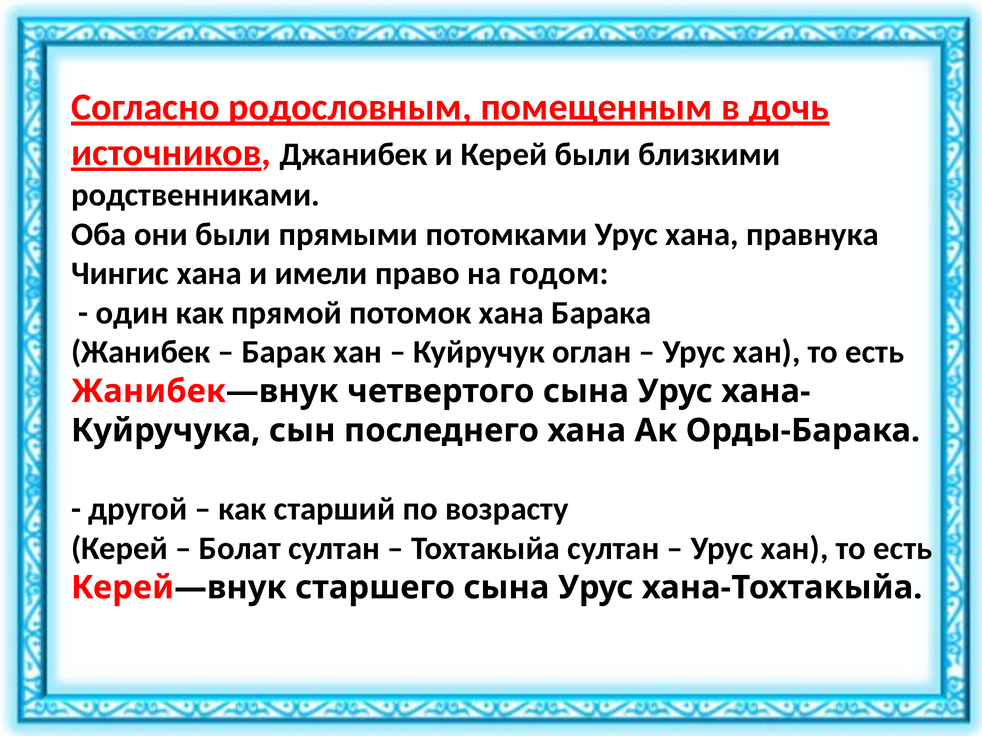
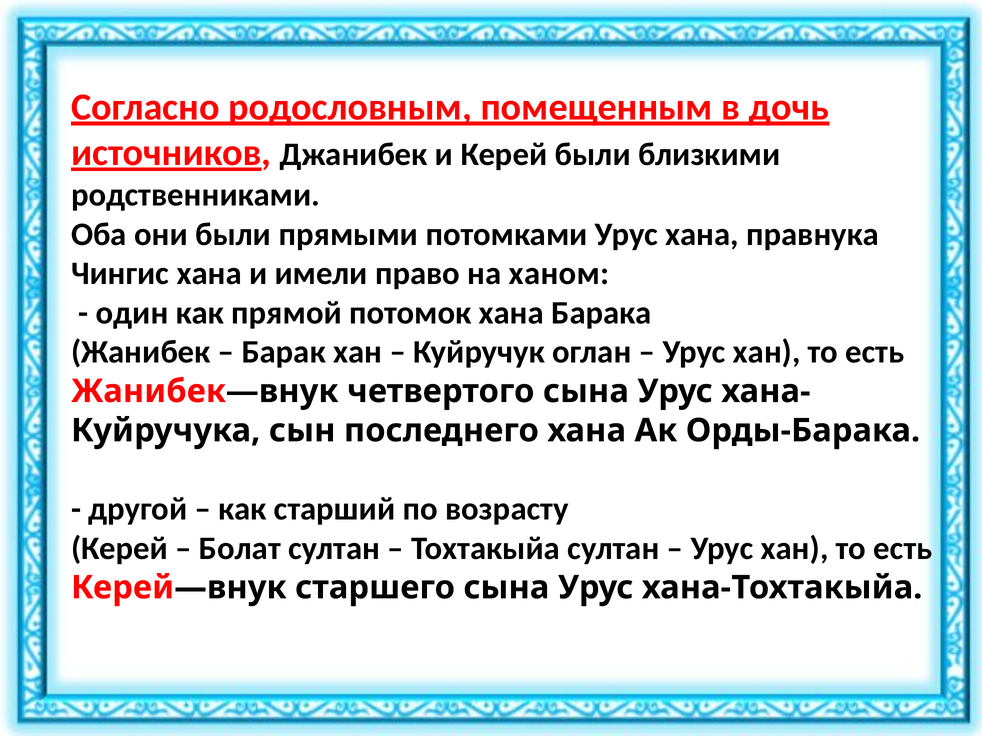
годом: годом -> ханом
